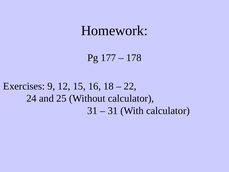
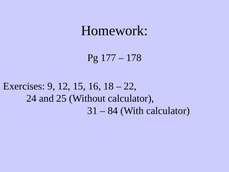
31 at (113, 111): 31 -> 84
